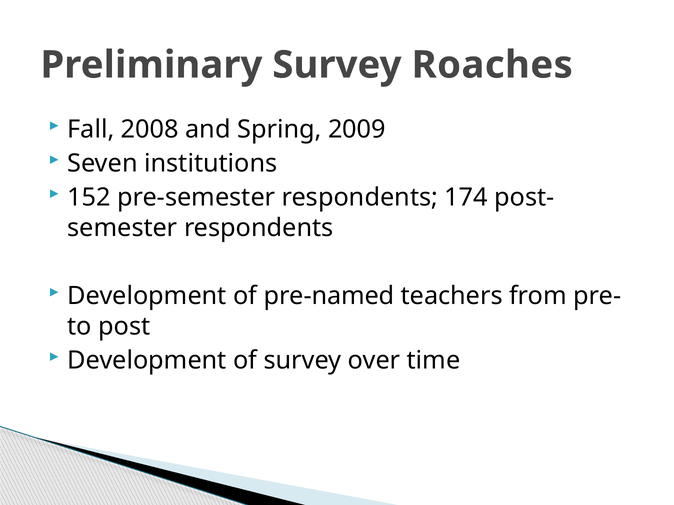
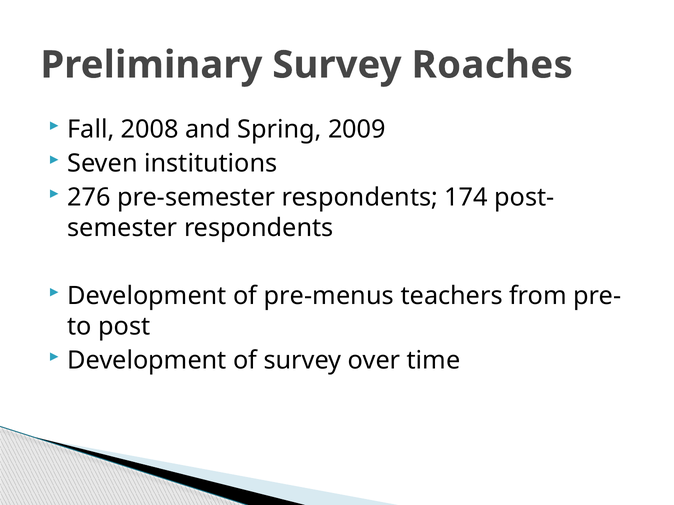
152: 152 -> 276
pre-named: pre-named -> pre-menus
